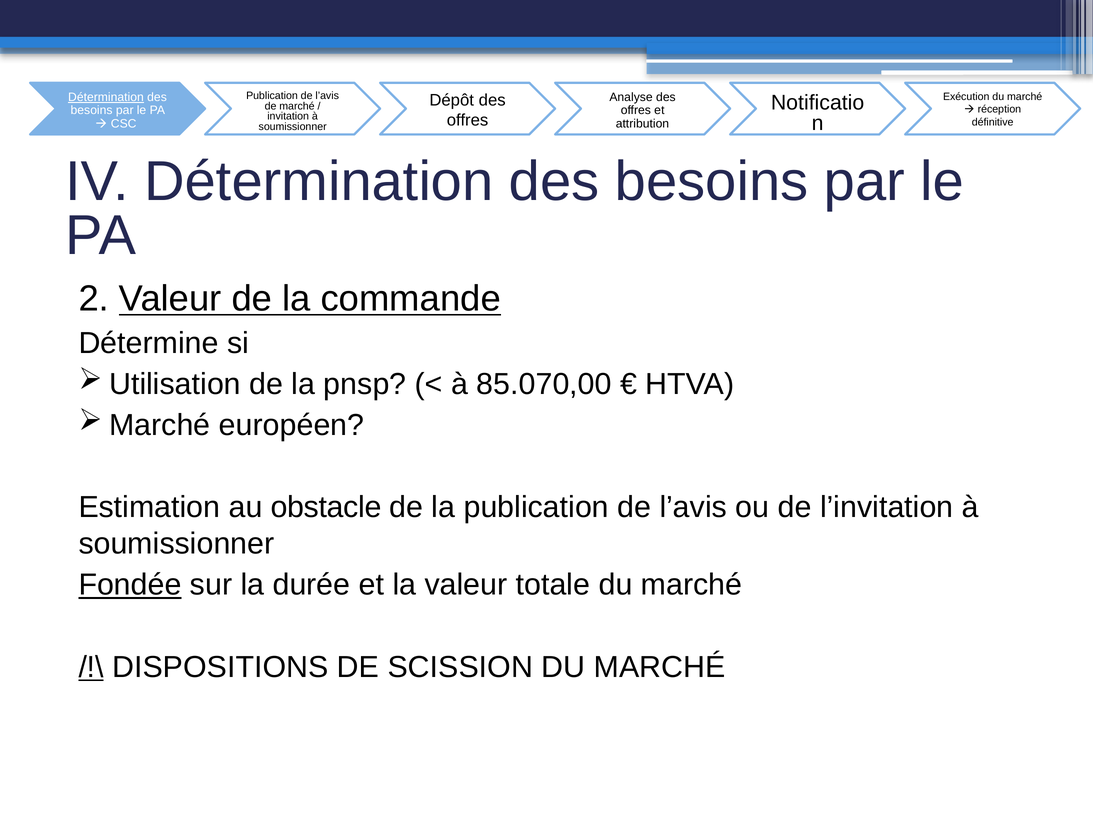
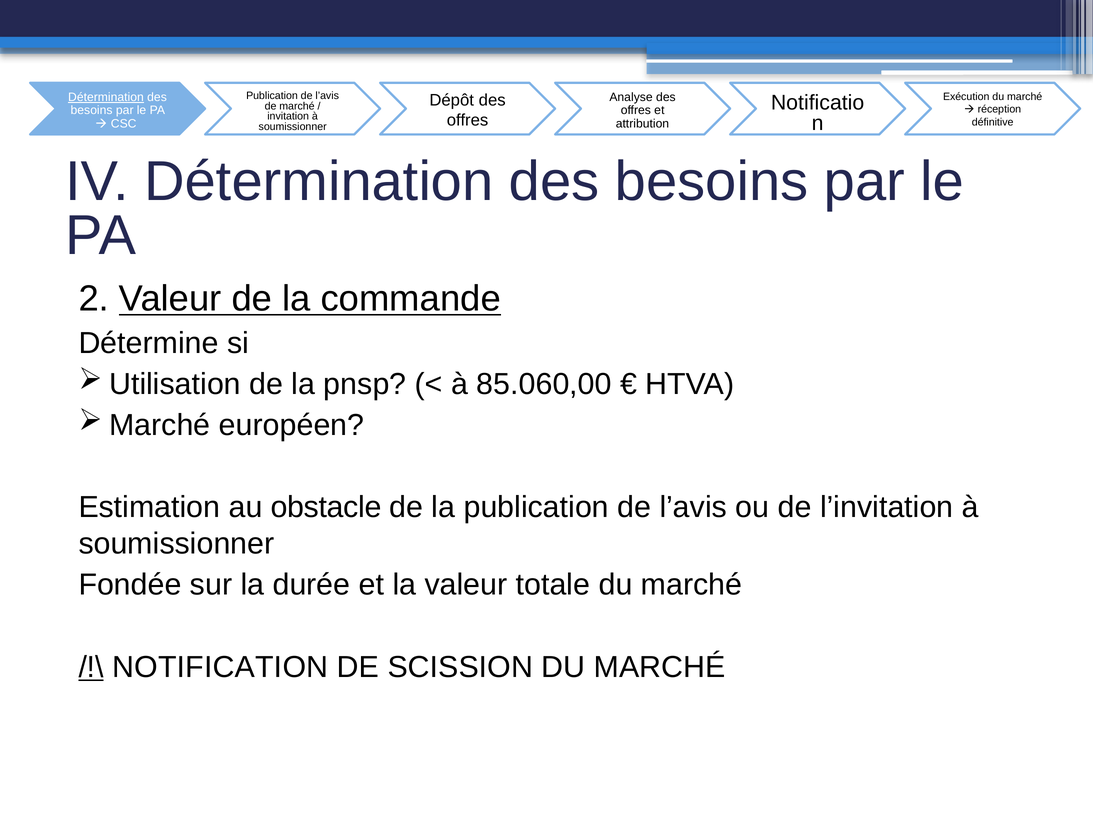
85.070,00: 85.070,00 -> 85.060,00
Fondée underline: present -> none
DISPOSITIONS: DISPOSITIONS -> NOTIFICATION
